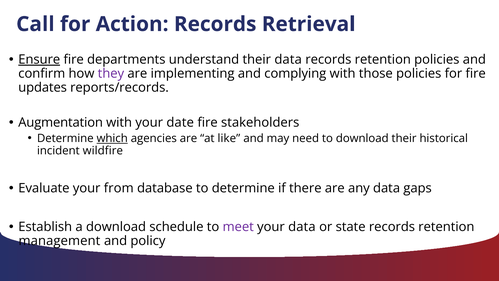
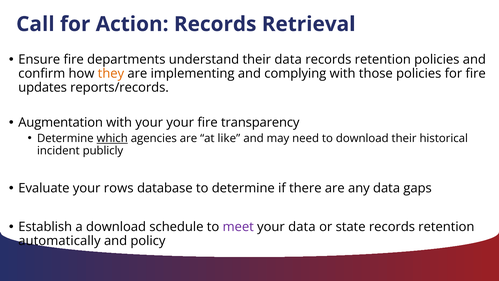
Ensure underline: present -> none
they colour: purple -> orange
your date: date -> your
stakeholders: stakeholders -> transparency
wildfire: wildfire -> publicly
from: from -> rows
management: management -> automatically
